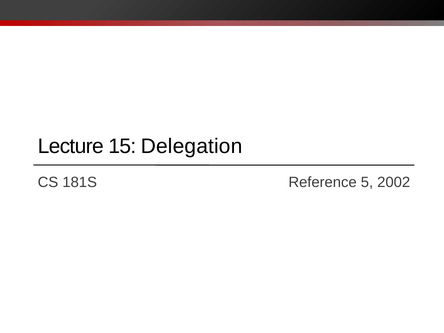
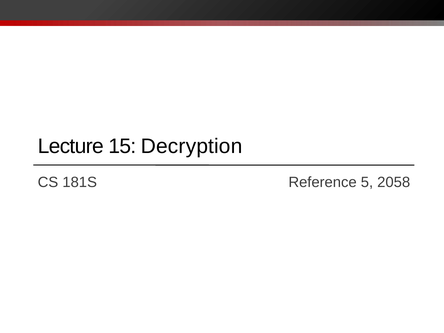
Delegation: Delegation -> Decryption
2002: 2002 -> 2058
